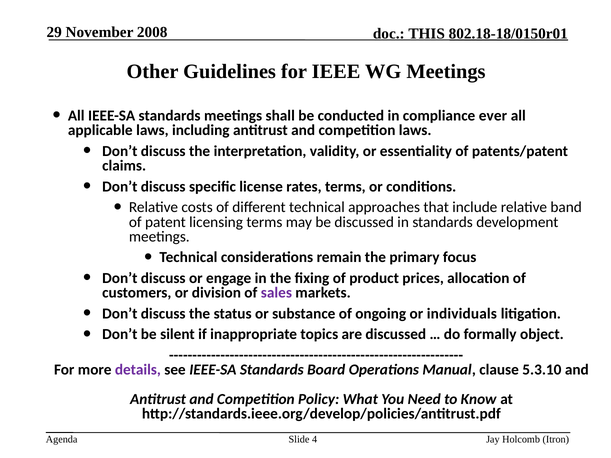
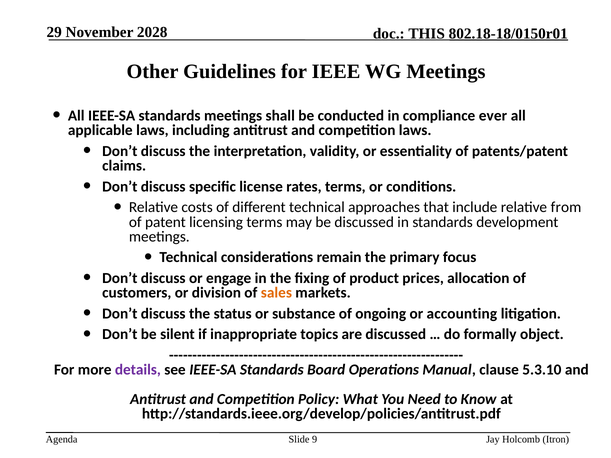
2008: 2008 -> 2028
band: band -> from
sales colour: purple -> orange
individuals: individuals -> accounting
4: 4 -> 9
